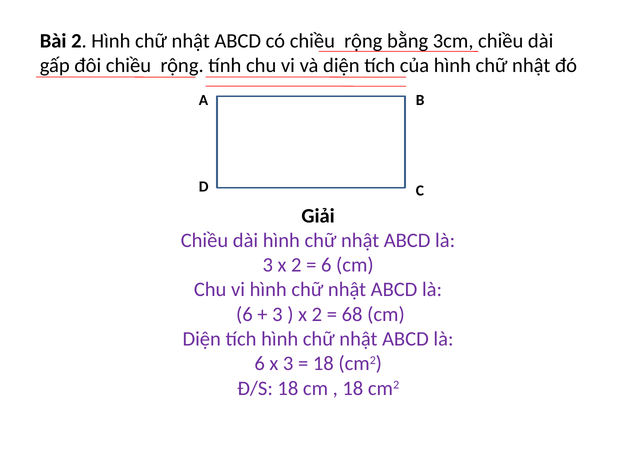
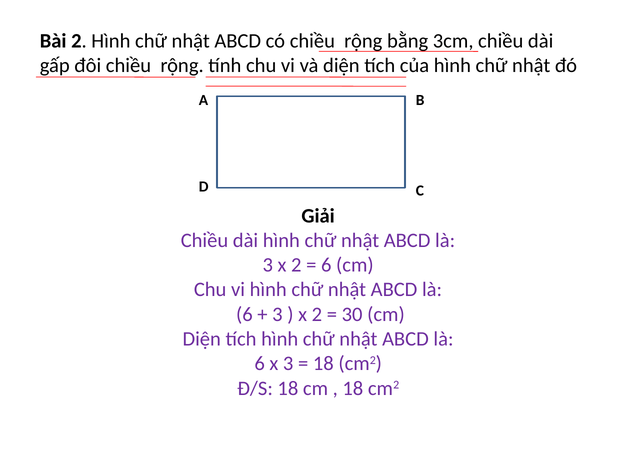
68: 68 -> 30
